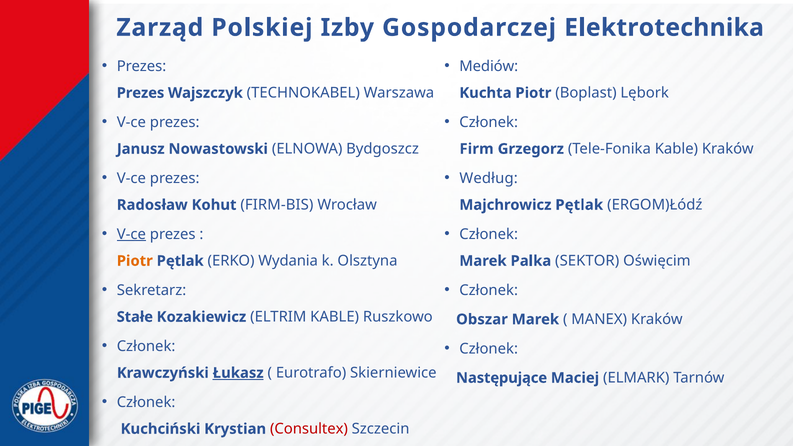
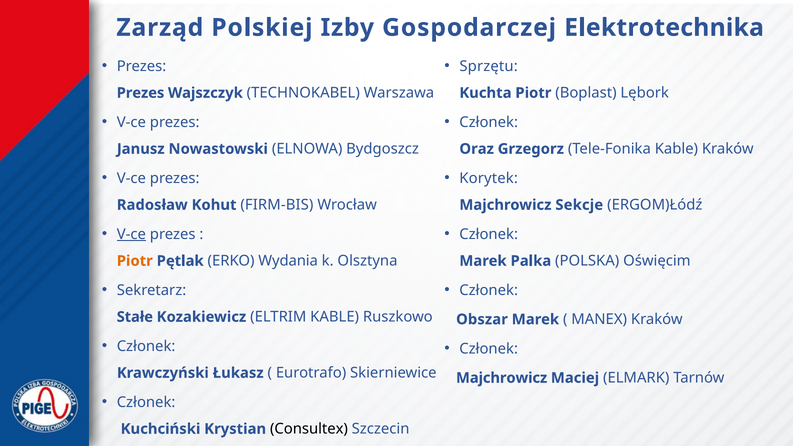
Mediów: Mediów -> Sprzętu
Firm: Firm -> Oraz
Według: Według -> Korytek
Majchrowicz Pętlak: Pętlak -> Sekcje
SEKTOR: SEKTOR -> POLSKA
Łukasz underline: present -> none
Następujące at (502, 378): Następujące -> Majchrowicz
Consultex colour: red -> black
